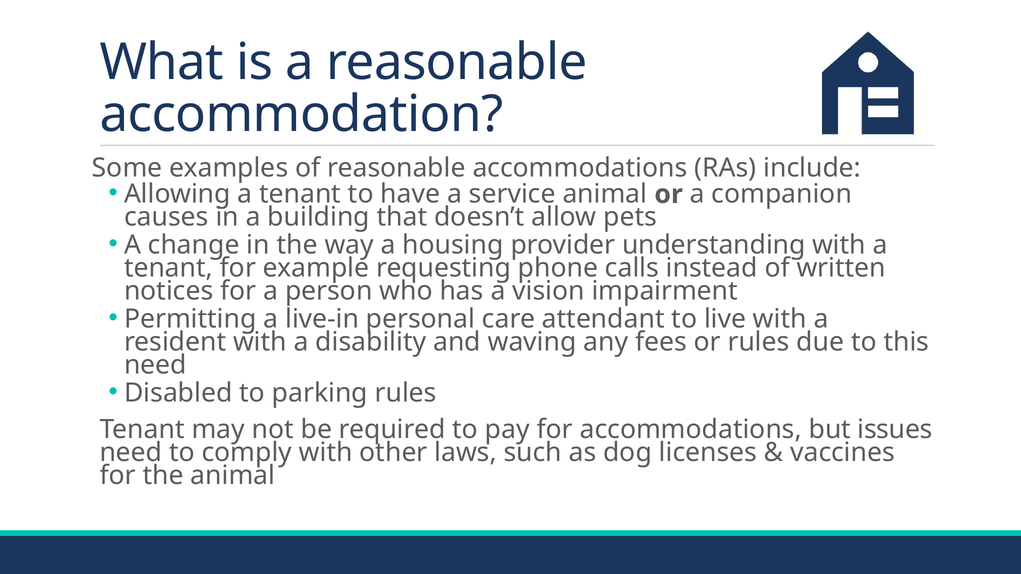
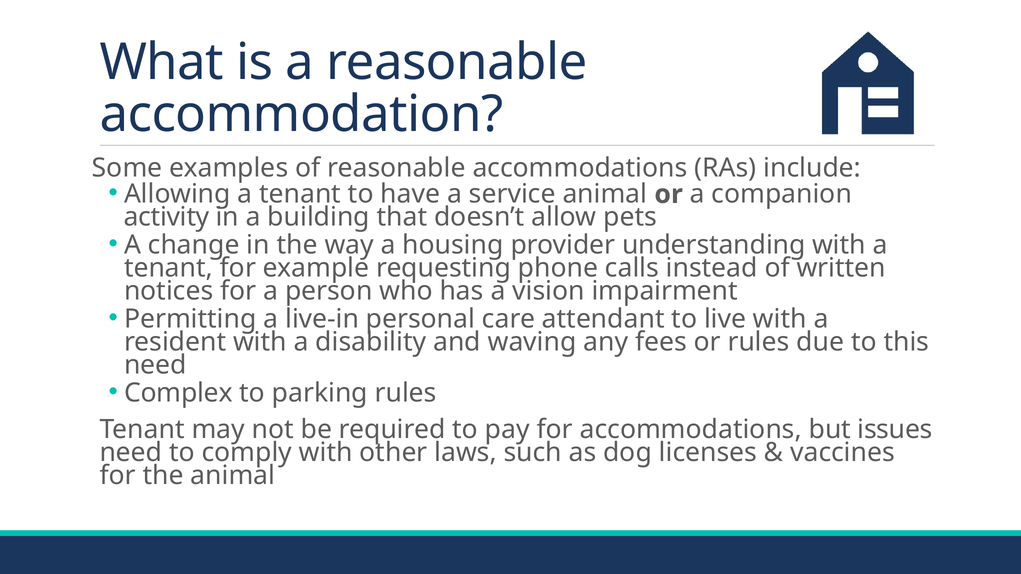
causes: causes -> activity
Disabled: Disabled -> Complex
